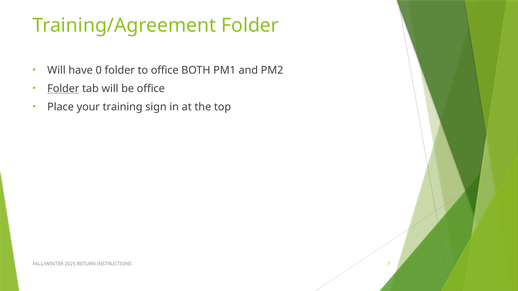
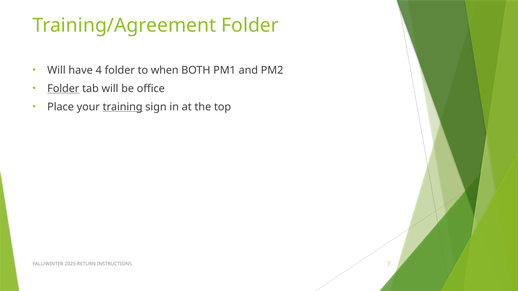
0: 0 -> 4
to office: office -> when
training underline: none -> present
